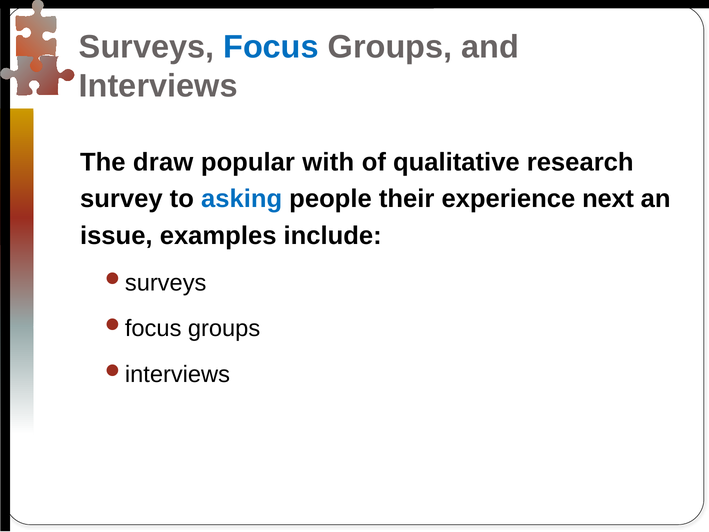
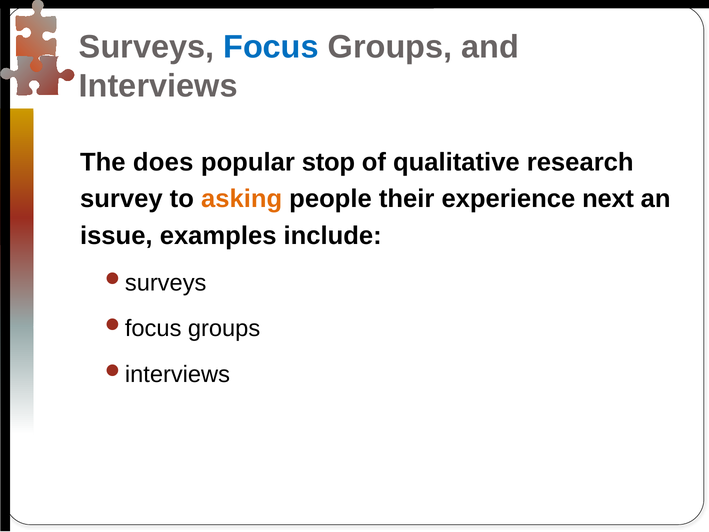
draw: draw -> does
with: with -> stop
asking colour: blue -> orange
